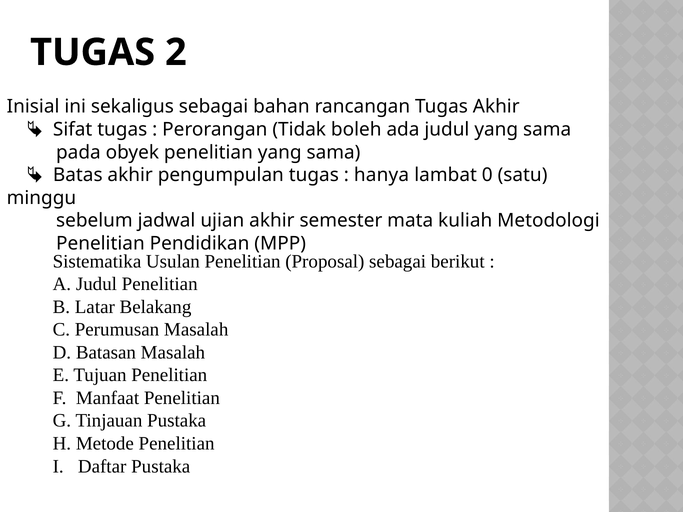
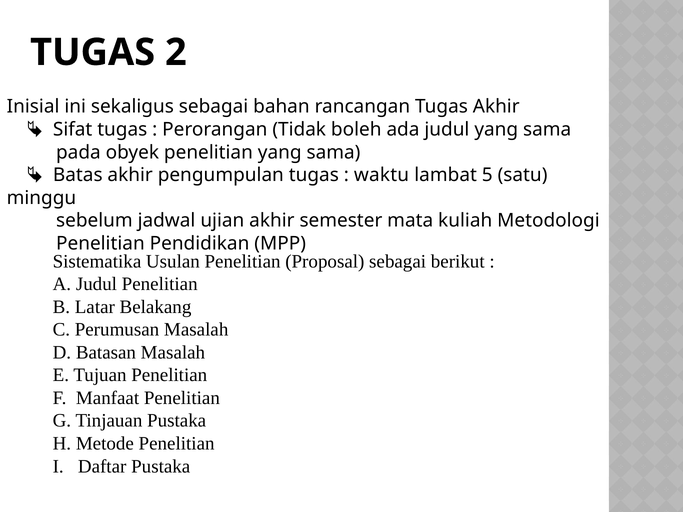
hanya: hanya -> waktu
0: 0 -> 5
